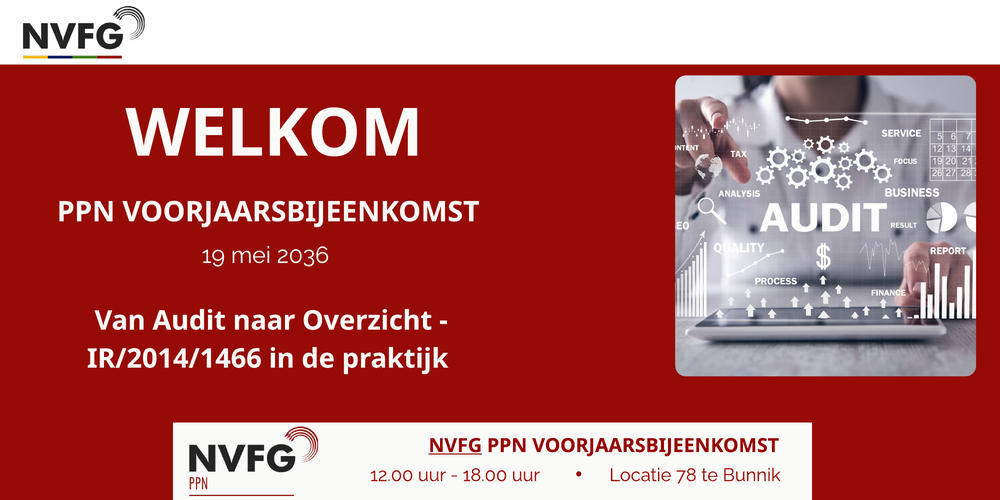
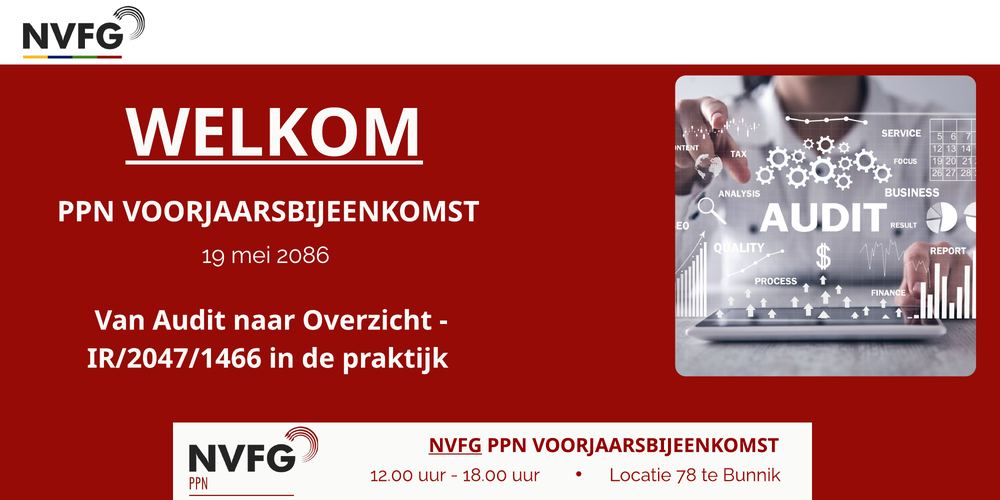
WELKOM underline: none -> present
2036: 2036 -> 2086
IR/2014/1466: IR/2014/1466 -> IR/2047/1466
